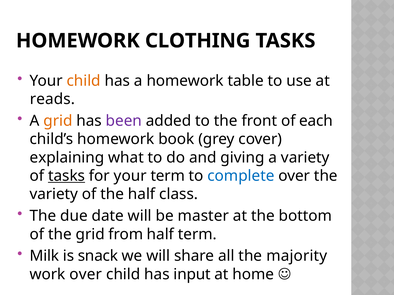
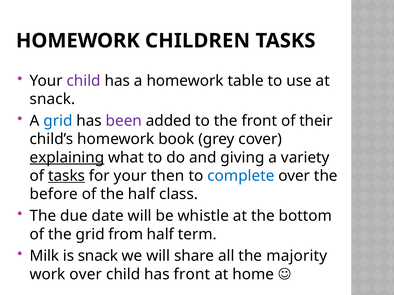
CLOTHING: CLOTHING -> CHILDREN
child at (84, 81) colour: orange -> purple
reads at (52, 99): reads -> snack
grid at (58, 121) colour: orange -> blue
each: each -> their
explaining underline: none -> present
your term: term -> then
variety at (54, 195): variety -> before
master: master -> whistle
has input: input -> front
